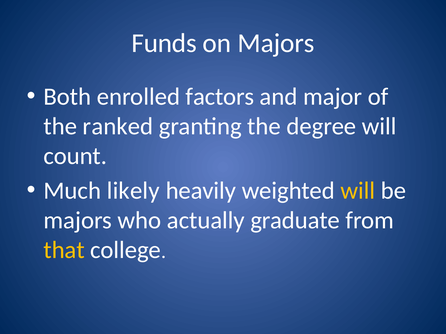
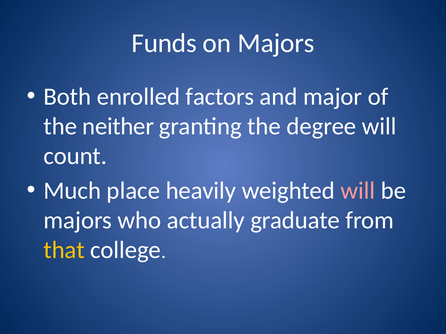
ranked: ranked -> neither
likely: likely -> place
will at (358, 191) colour: yellow -> pink
